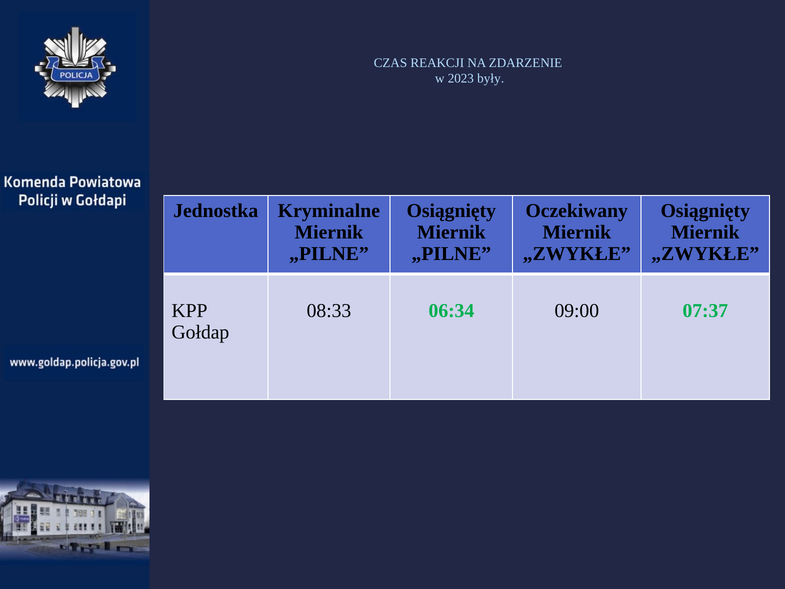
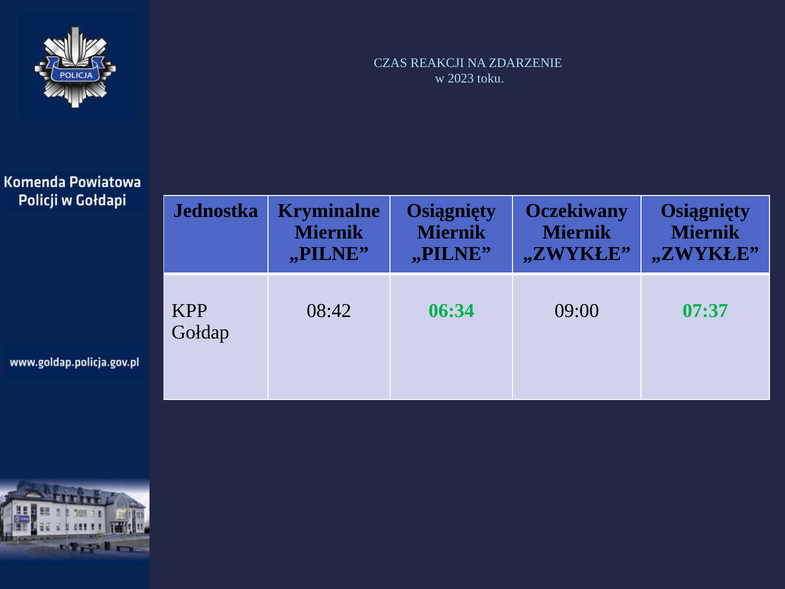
były: były -> toku
08:33: 08:33 -> 08:42
